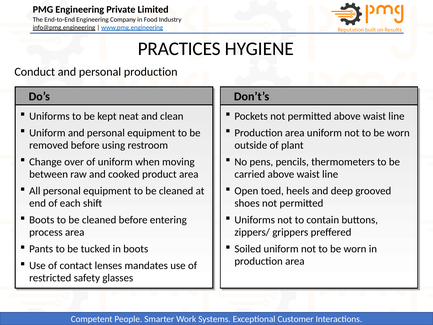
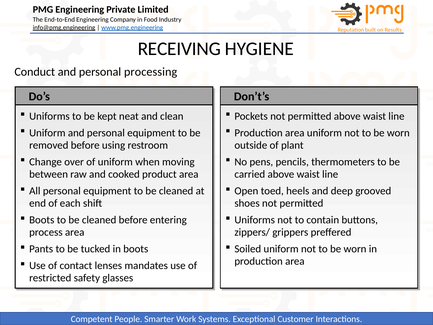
PRACTICES: PRACTICES -> RECEIVING
personal production: production -> processing
